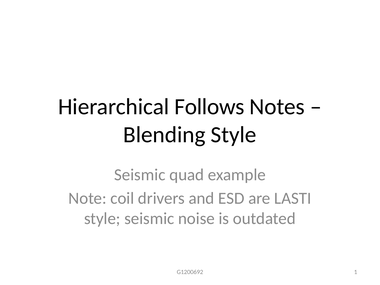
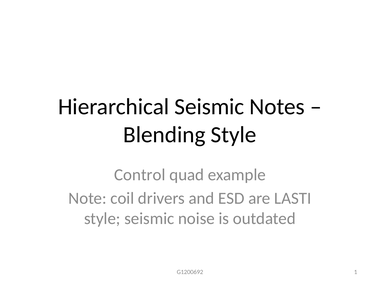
Hierarchical Follows: Follows -> Seismic
Seismic at (140, 175): Seismic -> Control
